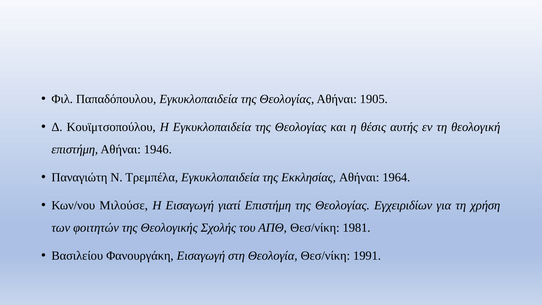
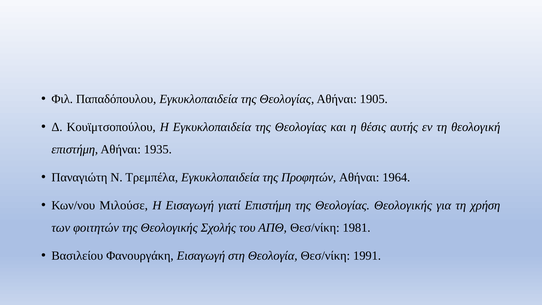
1946: 1946 -> 1935
Εκκλησίας: Εκκλησίας -> Προφητών
Θεολογίας Εγχειριδίων: Εγχειριδίων -> Θεολογικής
